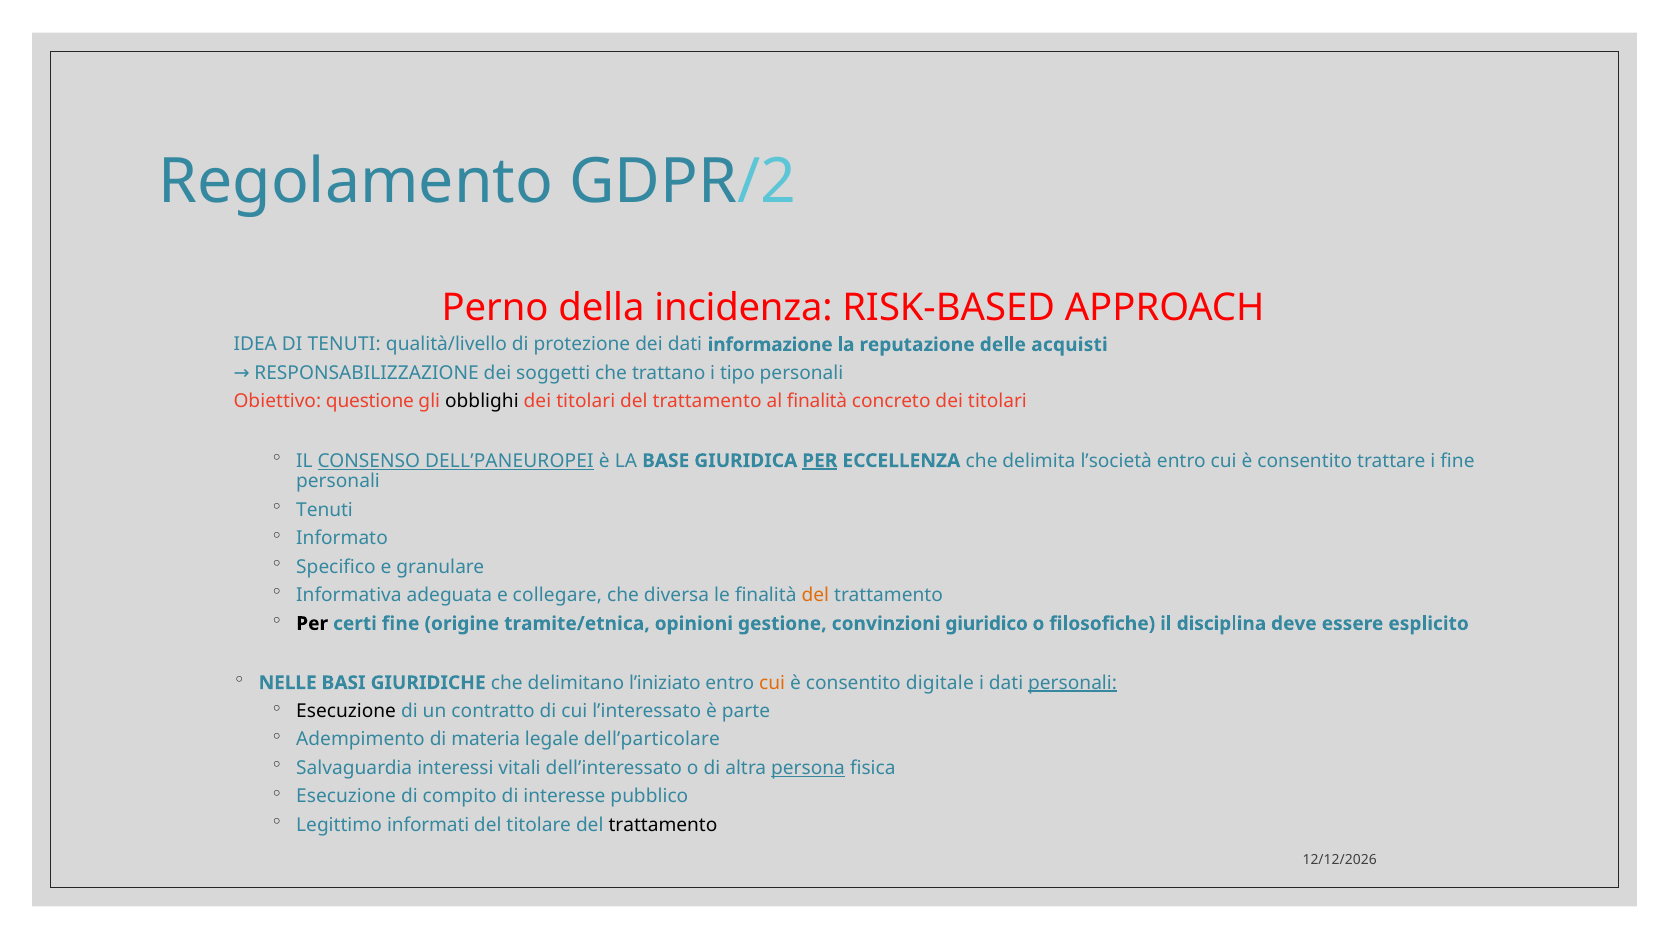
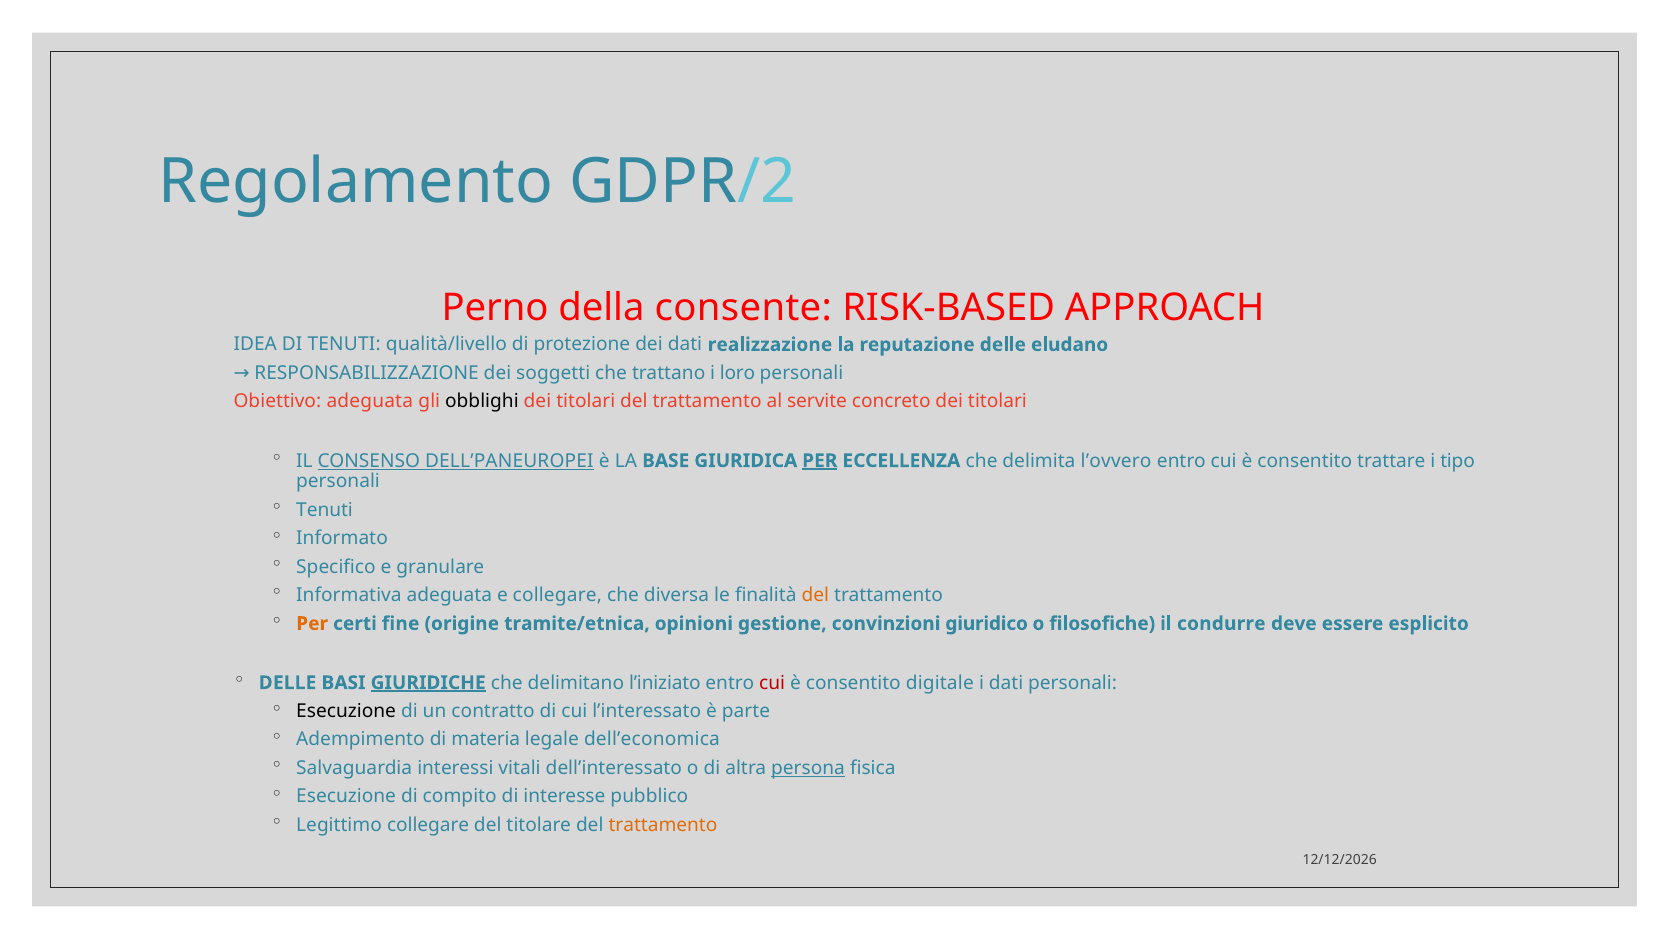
incidenza: incidenza -> consente
informazione: informazione -> realizzazione
acquisti: acquisti -> eludano
tipo: tipo -> loro
Obiettivo questione: questione -> adeguata
al finalità: finalità -> servite
l’società: l’società -> l’ovvero
i fine: fine -> tipo
Per at (312, 623) colour: black -> orange
disciplina: disciplina -> condurre
NELLE at (288, 683): NELLE -> DELLE
GIURIDICHE underline: none -> present
cui at (772, 683) colour: orange -> red
personali at (1073, 683) underline: present -> none
dell’particolare: dell’particolare -> dell’economica
Legittimo informati: informati -> collegare
trattamento at (663, 825) colour: black -> orange
